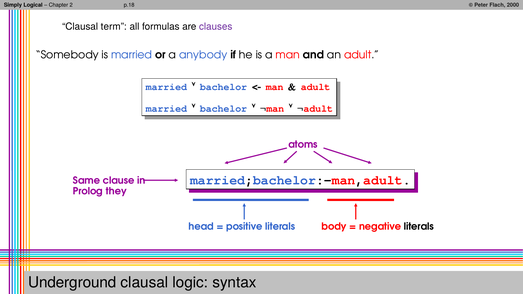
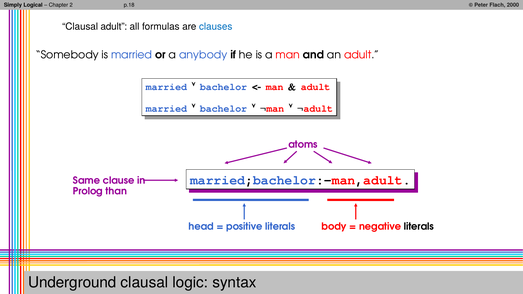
Clausal term: term -> adult
clauses colour: purple -> blue
they: they -> than
